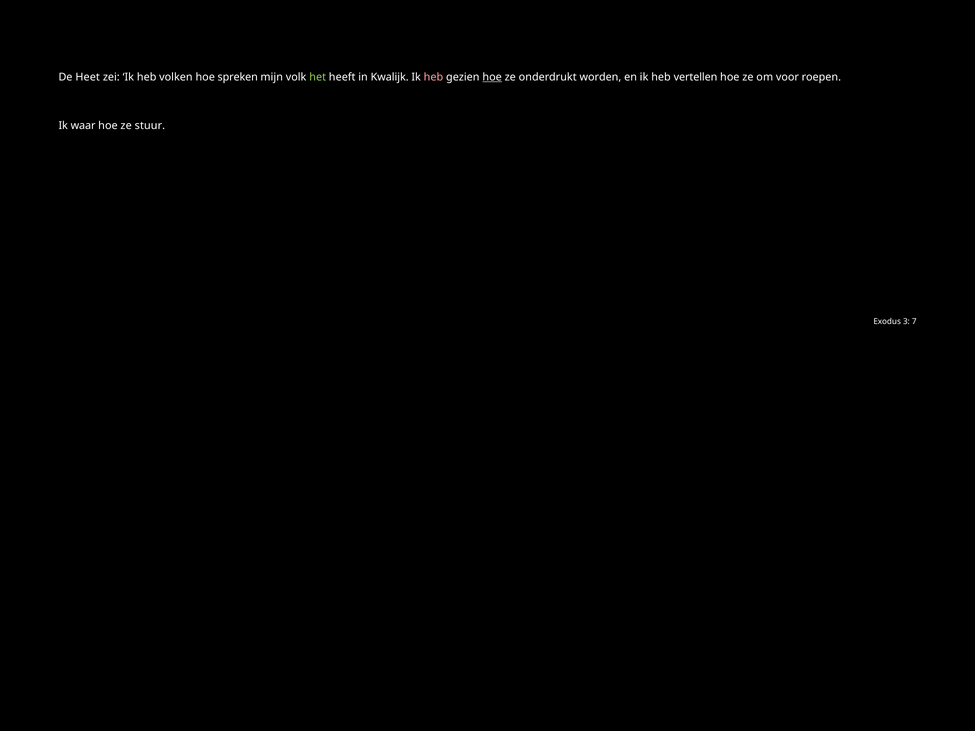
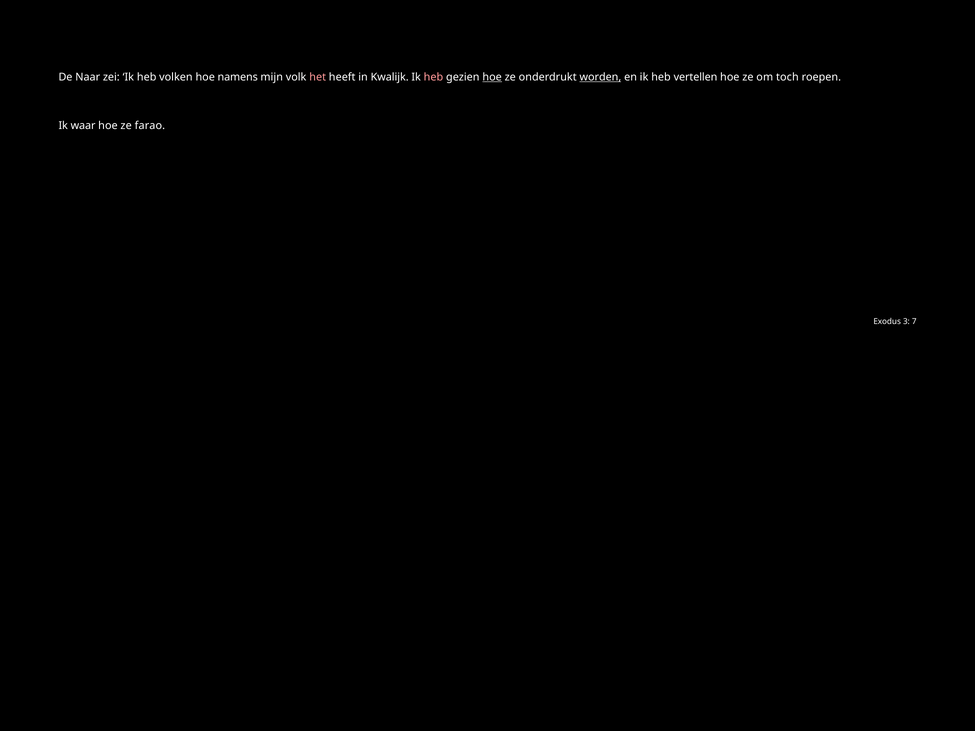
Heet: Heet -> Naar
spreken: spreken -> namens
het colour: light green -> pink
worden underline: none -> present
voor: voor -> toch
stuur: stuur -> farao
